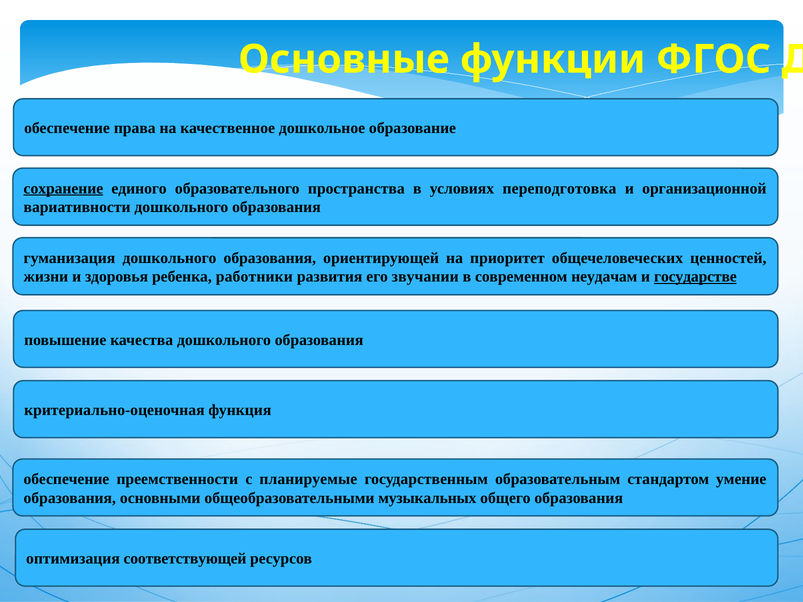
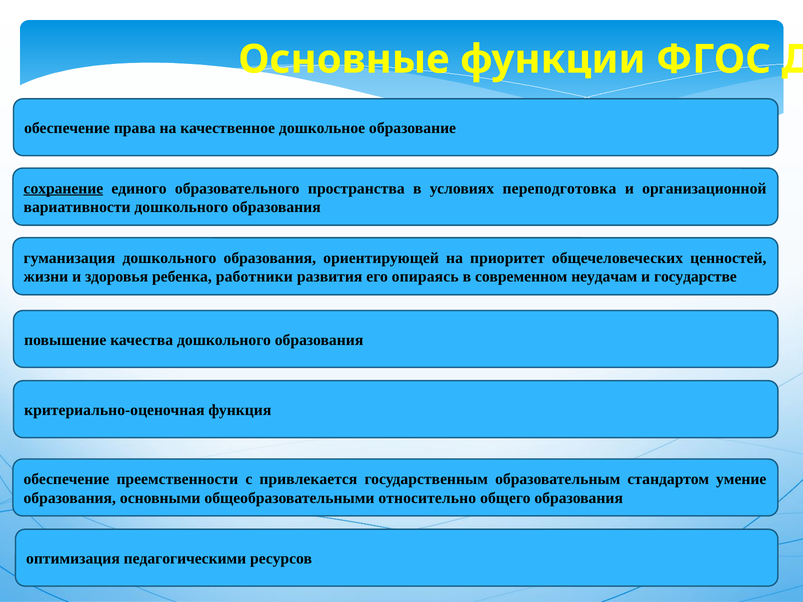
звучании: звучании -> опираясь
государстве underline: present -> none
планируемые: планируемые -> привлекается
музыкальных: музыкальных -> относительно
соответствующей: соответствующей -> педагогическими
